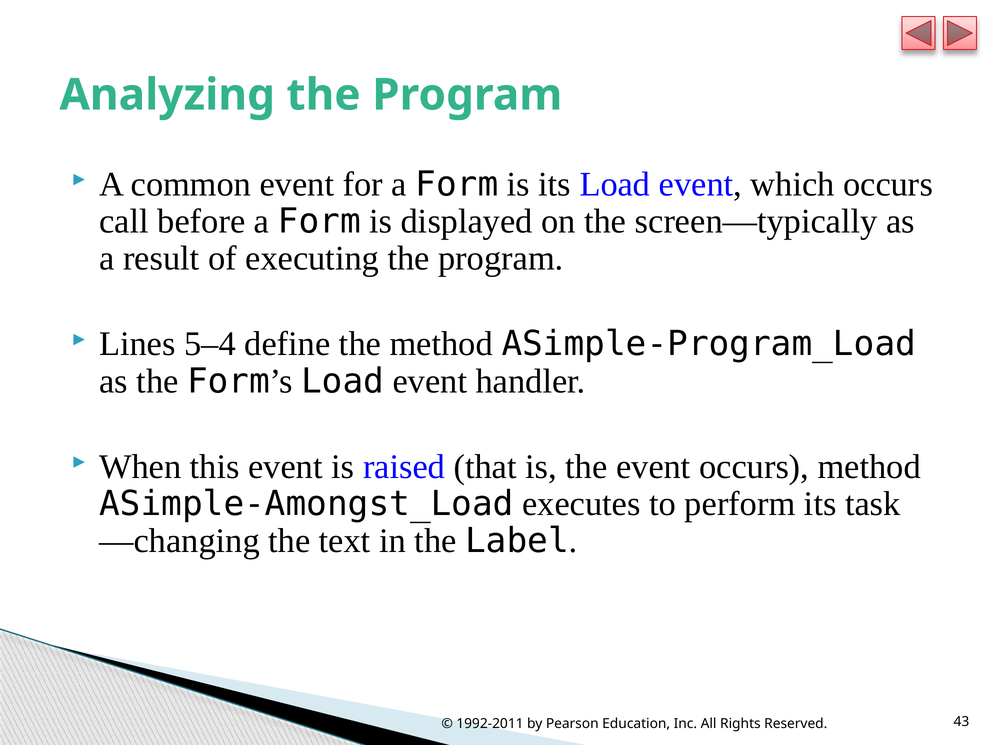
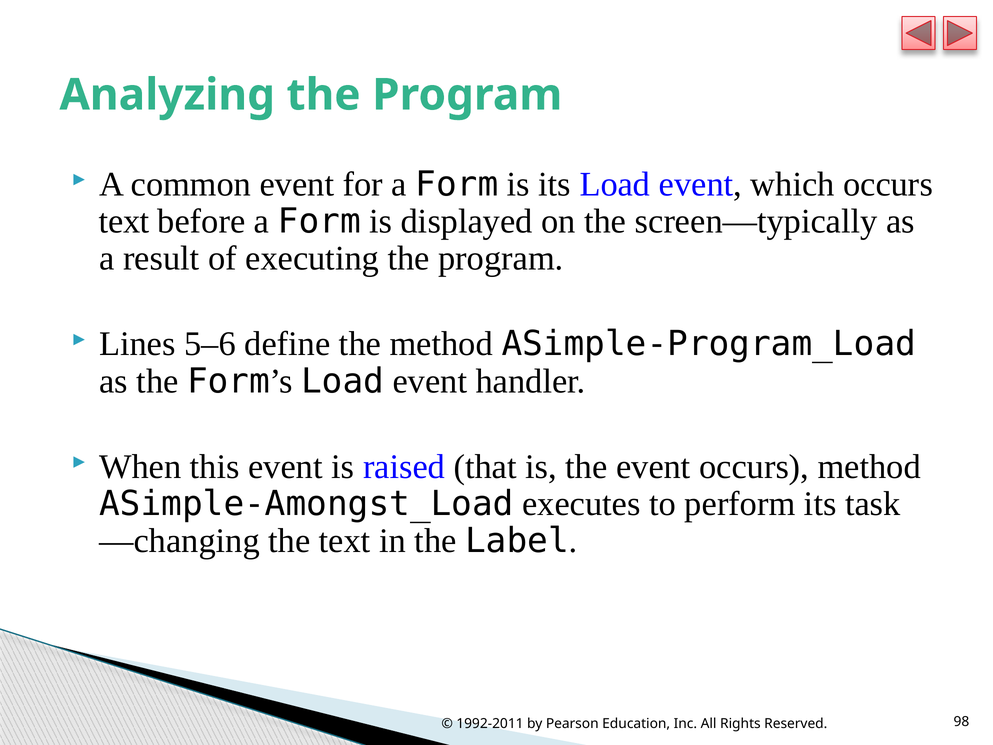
call at (124, 221): call -> text
5–4: 5–4 -> 5–6
43: 43 -> 98
